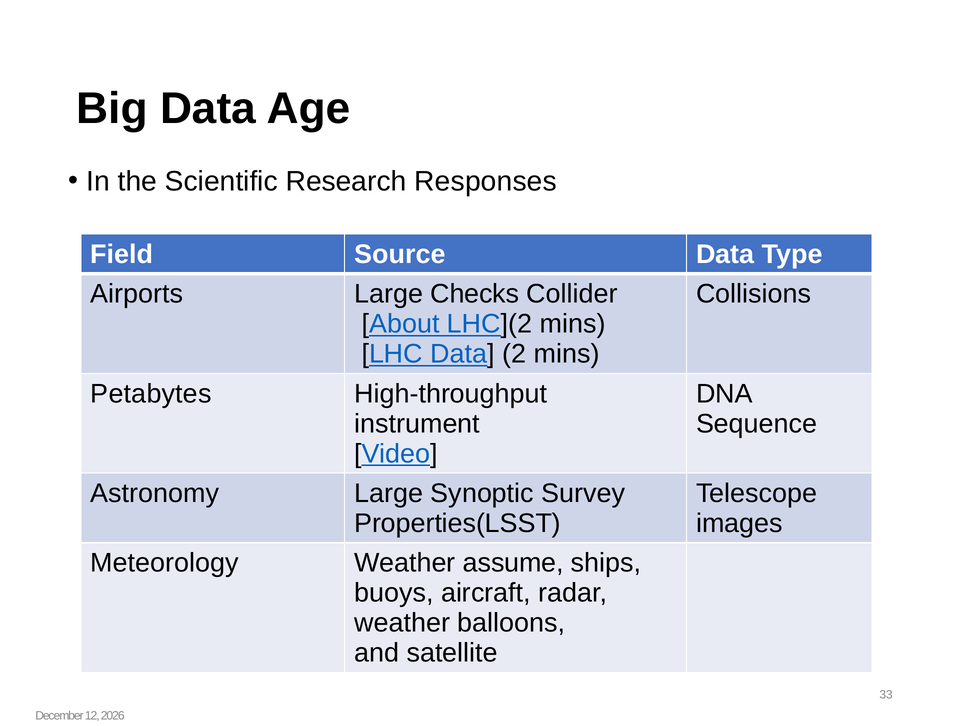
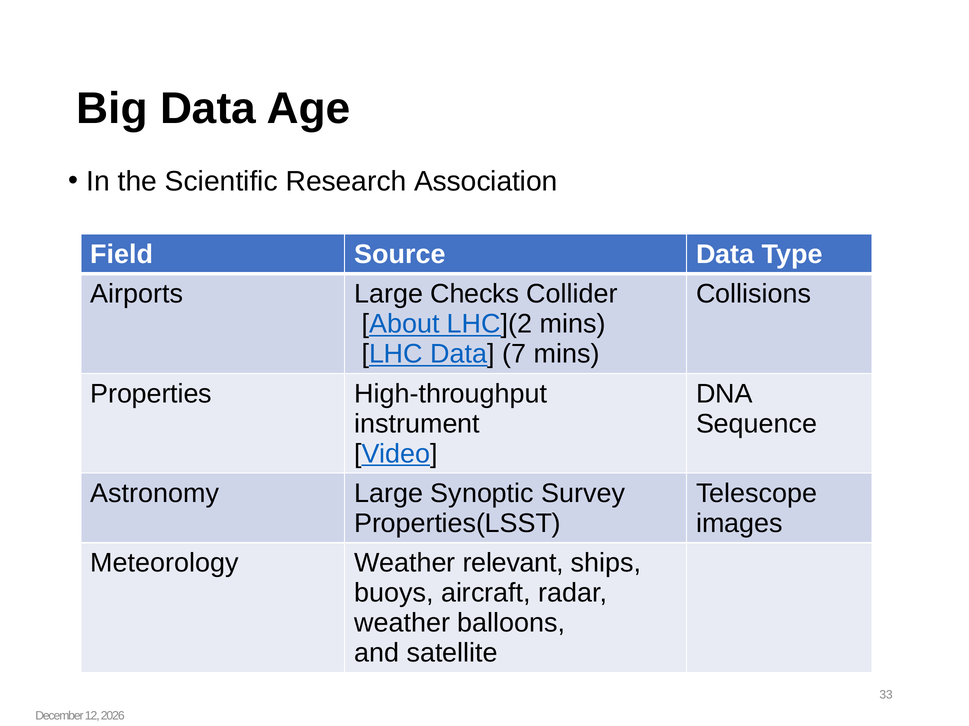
Responses: Responses -> Association
2: 2 -> 7
Petabytes: Petabytes -> Properties
assume: assume -> relevant
